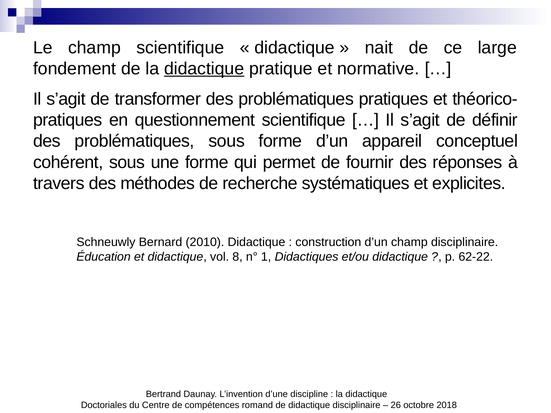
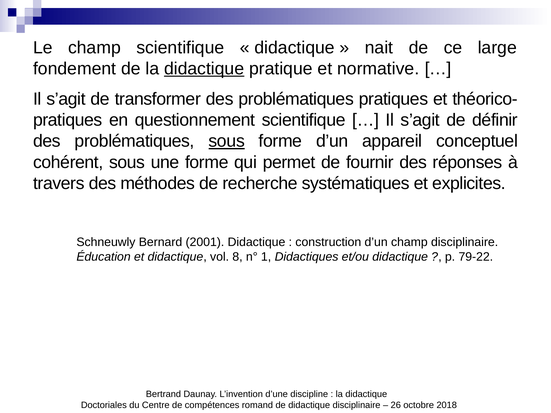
sous at (227, 141) underline: none -> present
2010: 2010 -> 2001
62-22: 62-22 -> 79-22
